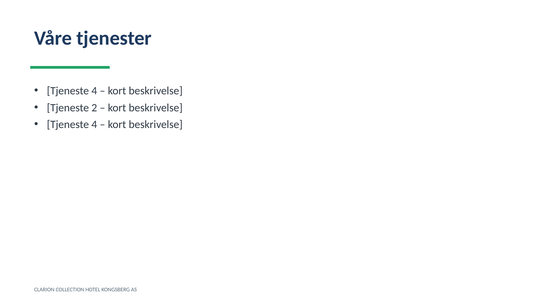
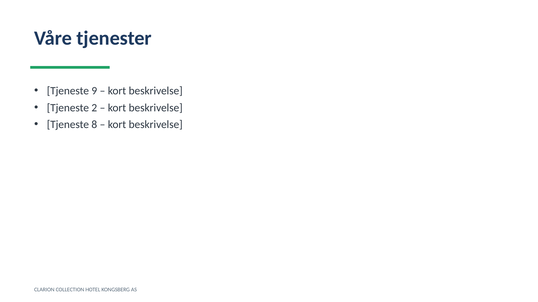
4 at (94, 91): 4 -> 9
4 at (94, 125): 4 -> 8
